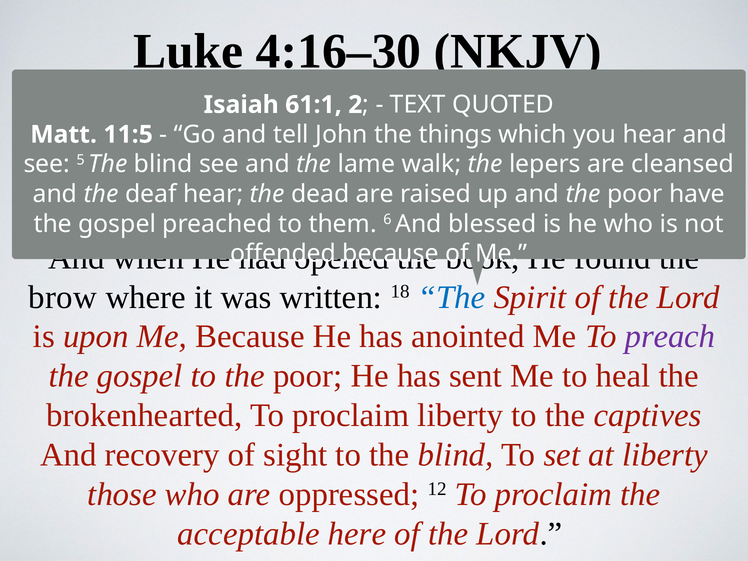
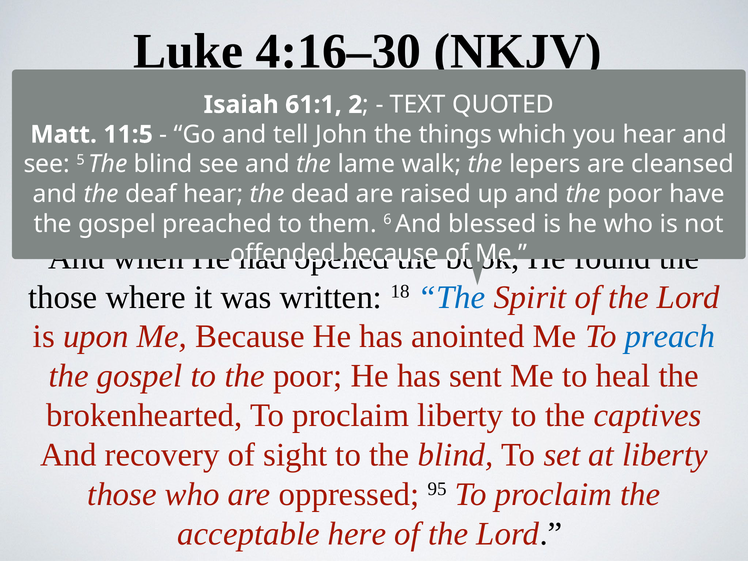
brow at (63, 297): brow -> those
preach colour: purple -> blue
12: 12 -> 95
